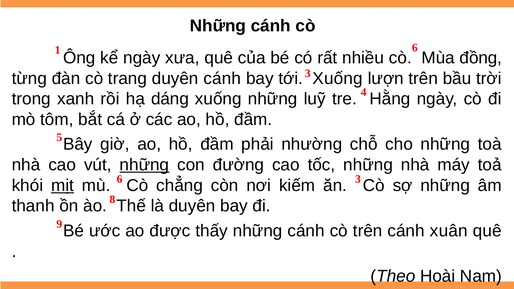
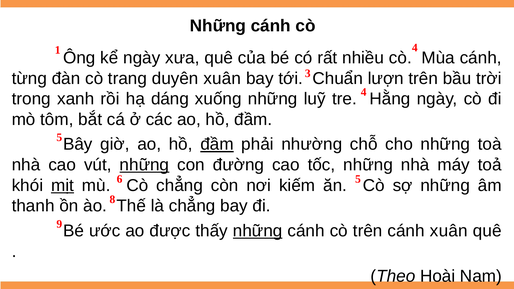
1 6: 6 -> 4
Mùa đồng: đồng -> cánh
duyên cánh: cánh -> xuân
tới Xuống: Xuống -> Chuẩn
đầm at (217, 144) underline: none -> present
3 at (358, 179): 3 -> 5
là duyên: duyên -> chẳng
những at (258, 231) underline: none -> present
